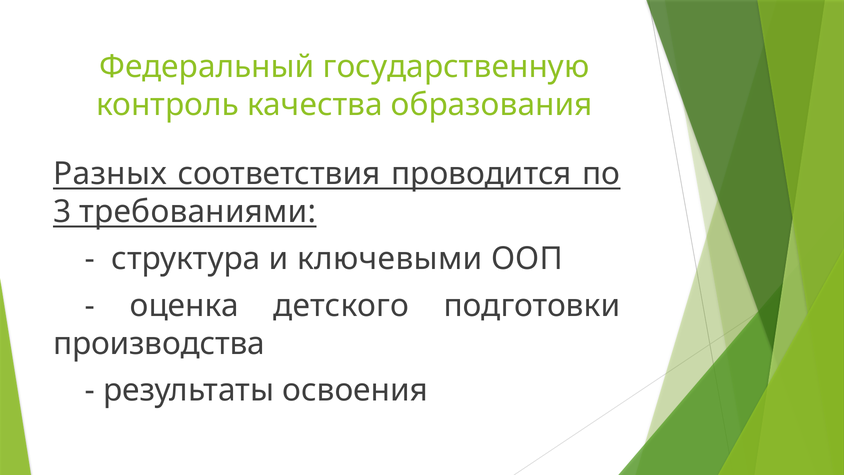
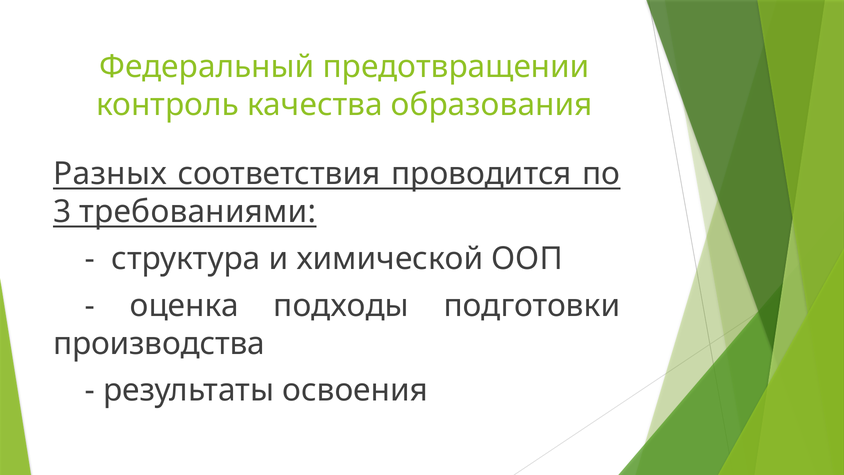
государственную: государственную -> предотвращении
ключевыми: ключевыми -> химической
детского: детского -> подходы
